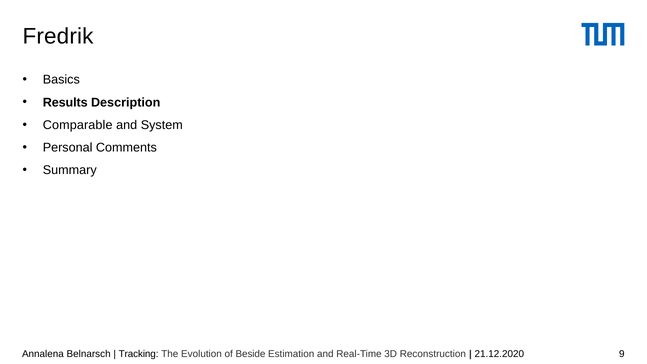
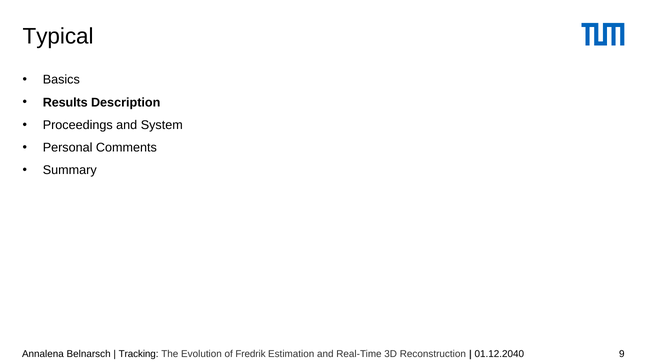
Fredrik: Fredrik -> Typical
Comparable: Comparable -> Proceedings
Beside: Beside -> Fredrik
21.12.2020: 21.12.2020 -> 01.12.2040
